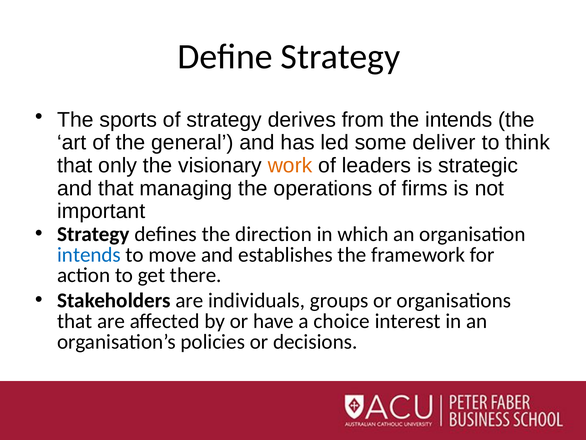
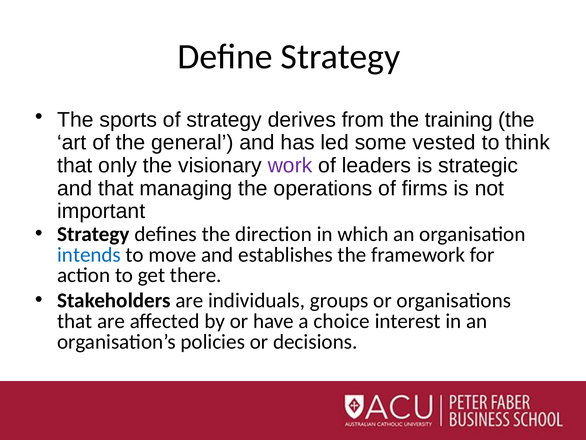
the intends: intends -> training
deliver: deliver -> vested
work colour: orange -> purple
